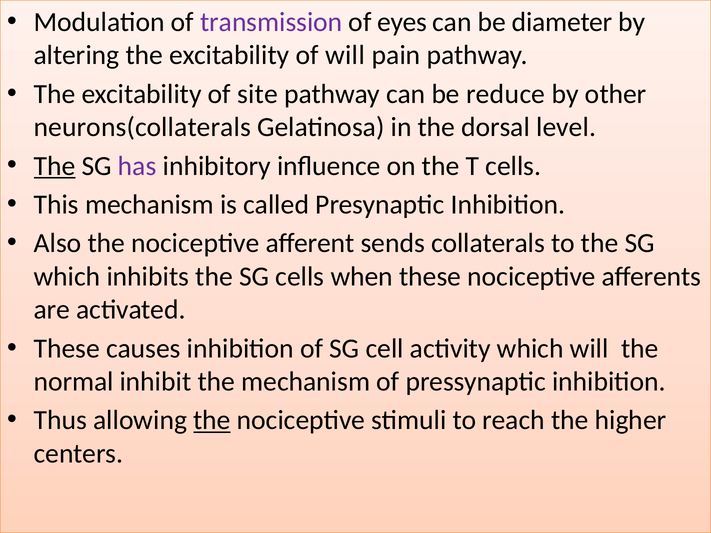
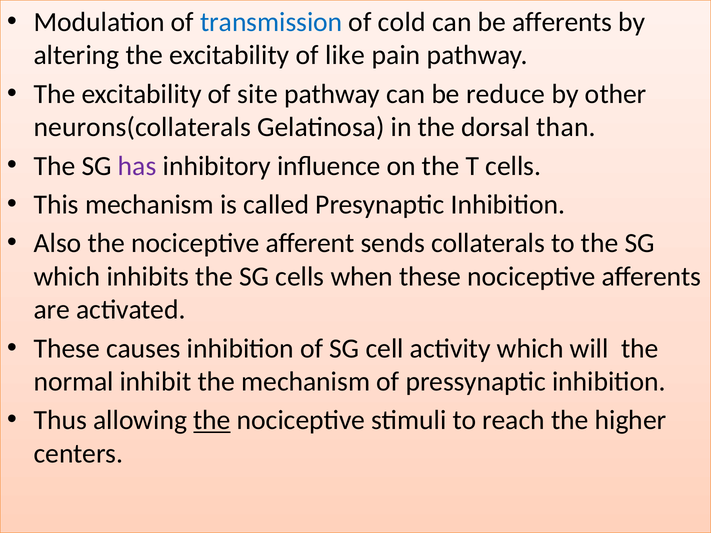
transmission colour: purple -> blue
eyes: eyes -> cold
be diameter: diameter -> afferents
of will: will -> like
level: level -> than
The at (55, 166) underline: present -> none
